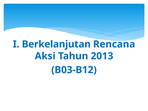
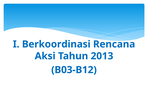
Berkelanjutan: Berkelanjutan -> Berkoordinasi
